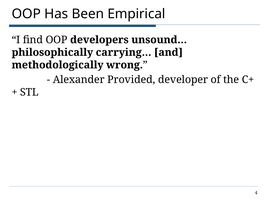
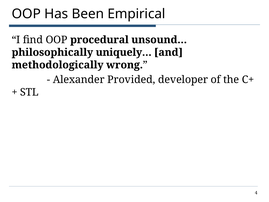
developers: developers -> procedural
carrying…: carrying… -> uniquely…
